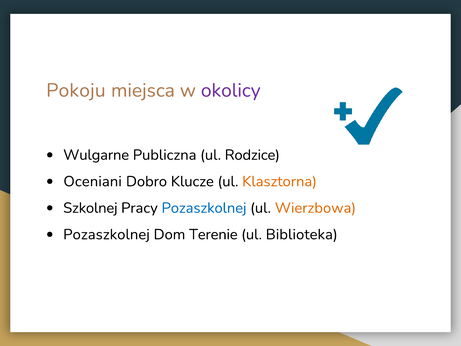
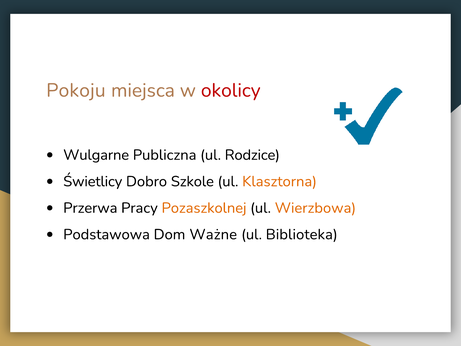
okolicy colour: purple -> red
Oceniani: Oceniani -> Świetlicy
Klucze: Klucze -> Szkole
Szkolnej: Szkolnej -> Przerwa
Pozaszkolnej at (204, 208) colour: blue -> orange
Pozaszkolnej at (106, 234): Pozaszkolnej -> Podstawowa
Terenie: Terenie -> Ważne
